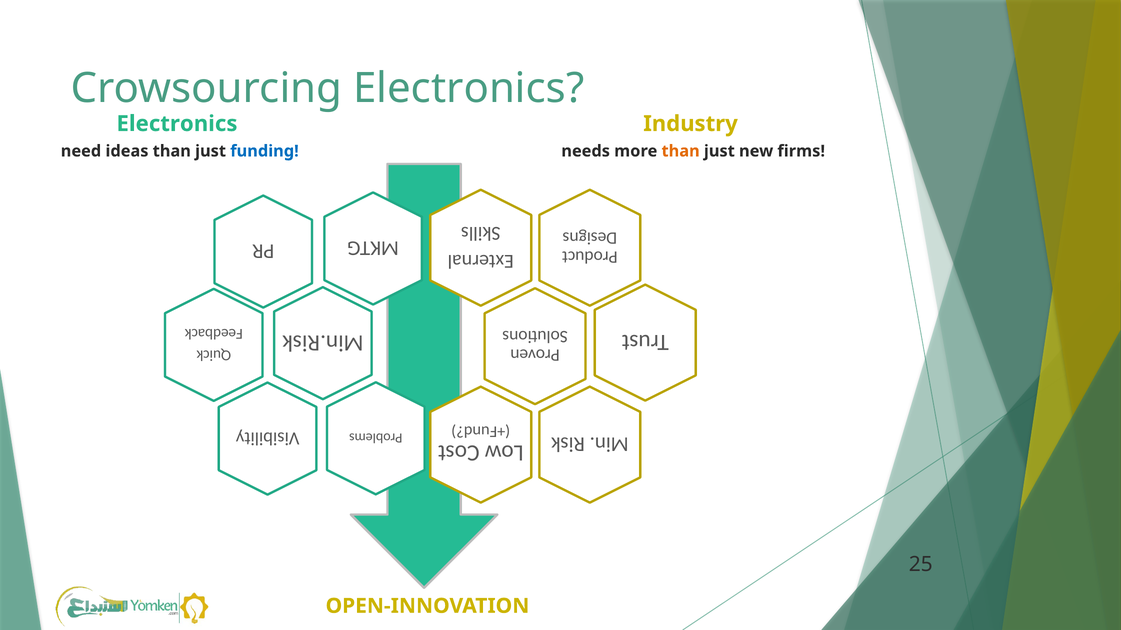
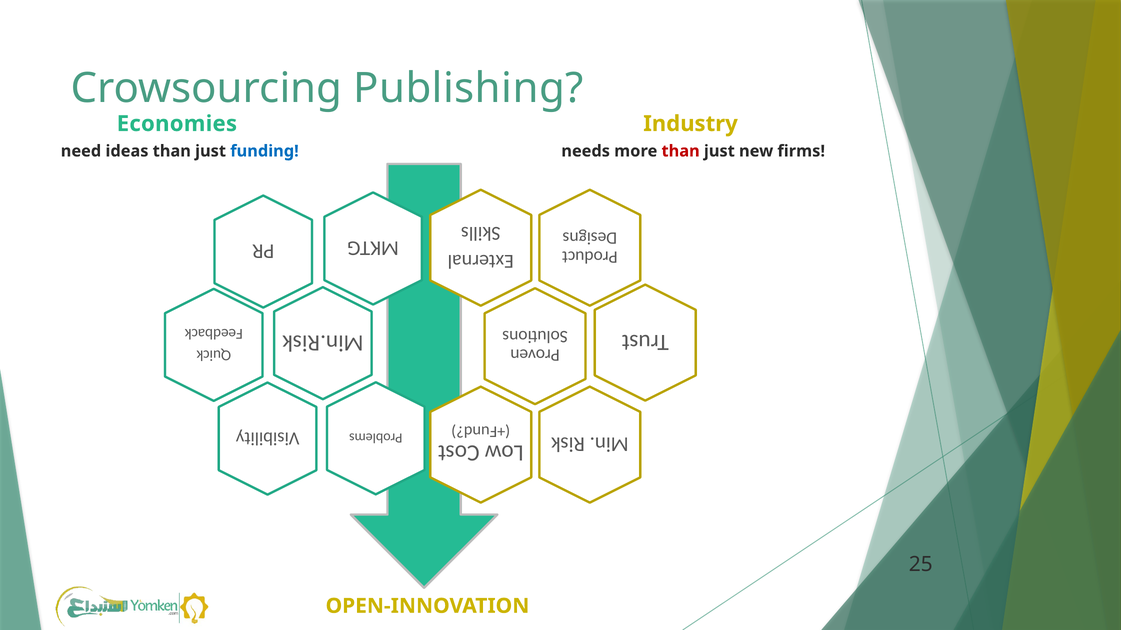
Crowsourcing Electronics: Electronics -> Publishing
Electronics at (177, 124): Electronics -> Economies
than at (681, 151) colour: orange -> red
